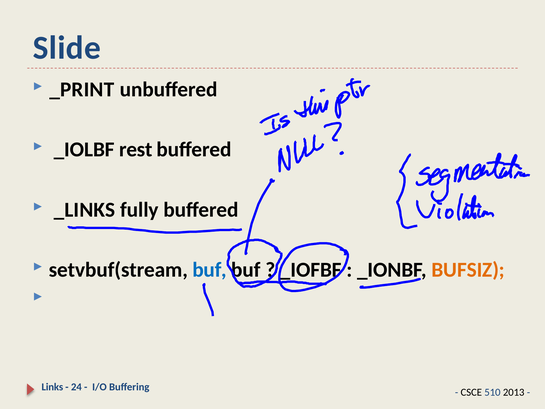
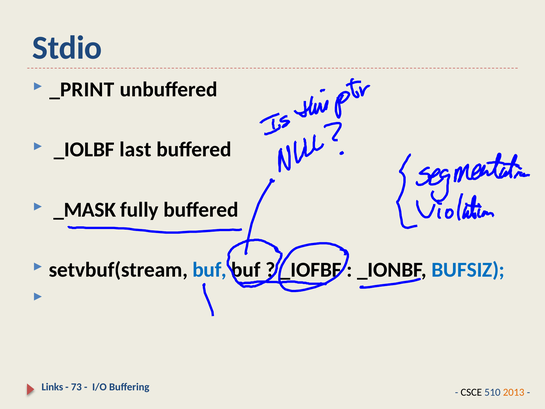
Slide: Slide -> Stdio
rest: rest -> last
_LINKS: _LINKS -> _MASK
BUFSIZ colour: orange -> blue
24: 24 -> 73
2013 colour: black -> orange
